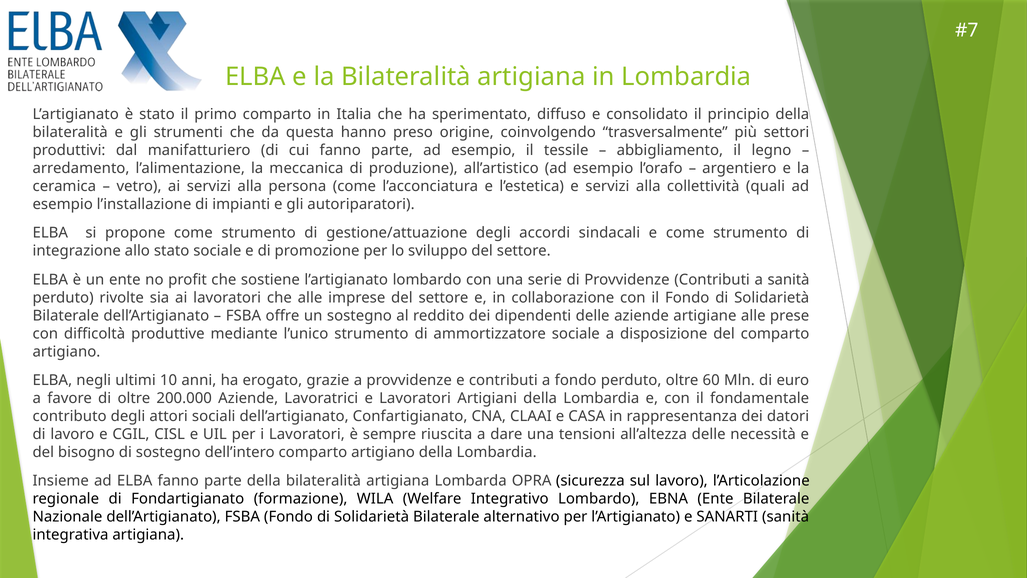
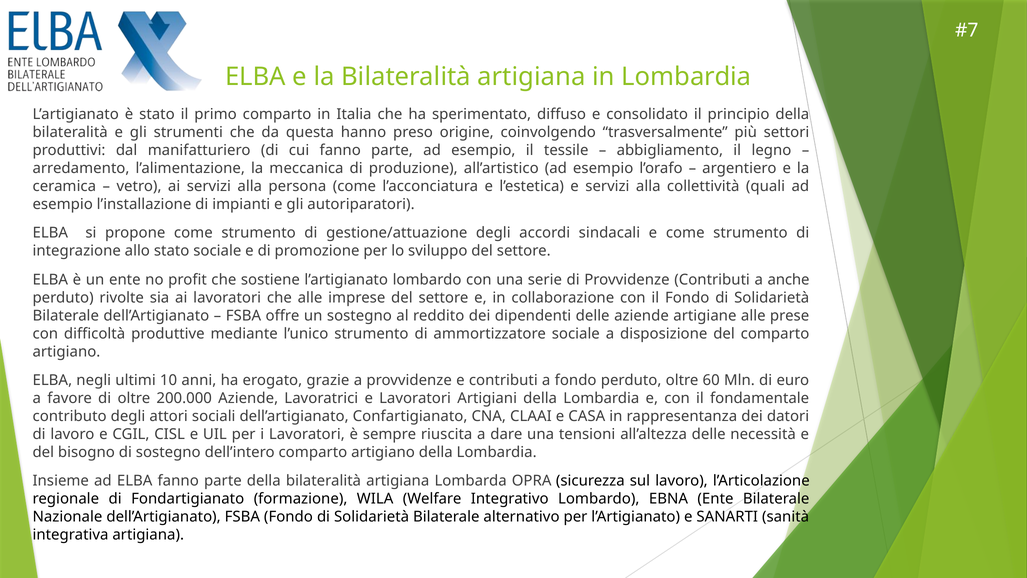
a sanità: sanità -> anche
